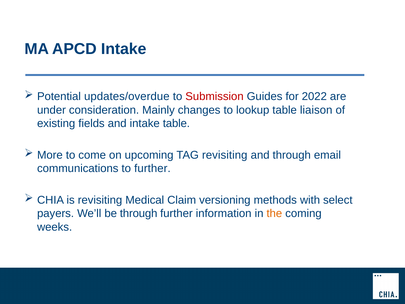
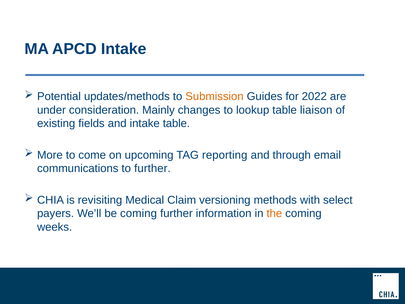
updates/overdue: updates/overdue -> updates/methods
Submission colour: red -> orange
TAG revisiting: revisiting -> reporting
be through: through -> coming
